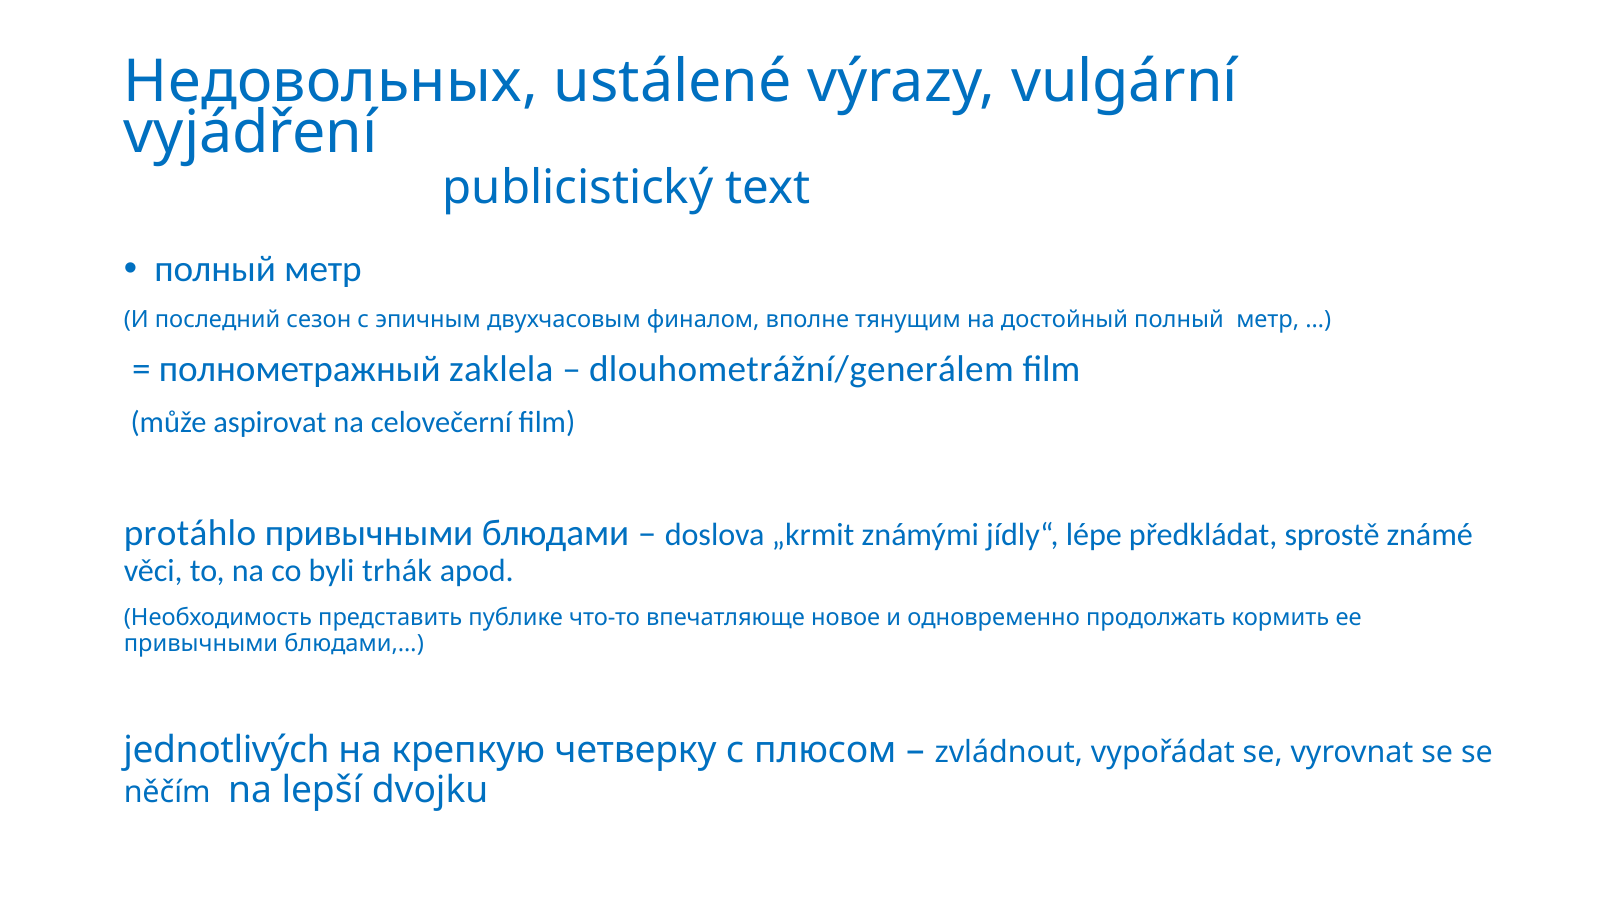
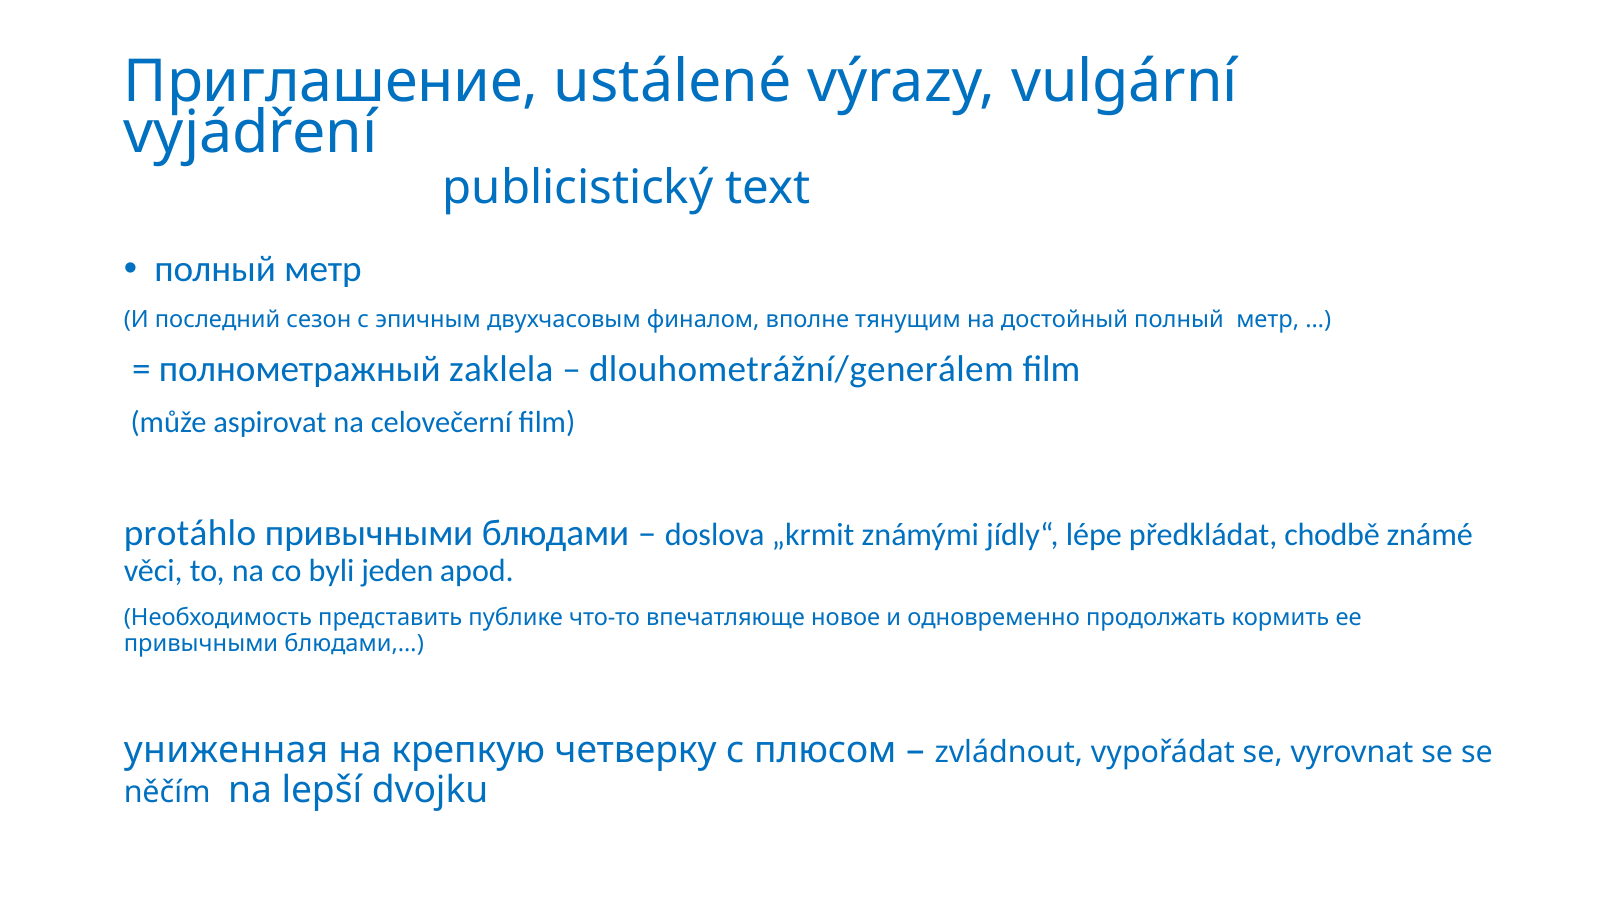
Недовольных: Недовольных -> Приглашение
sprostě: sprostě -> chodbě
trhák: trhák -> jeden
jednotlivých: jednotlivých -> униженная
